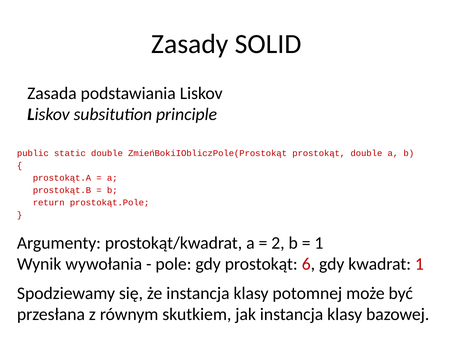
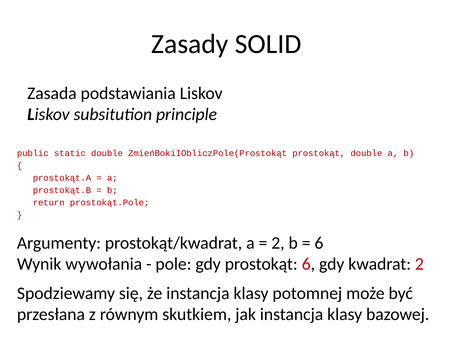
1 at (319, 243): 1 -> 6
kwadrat 1: 1 -> 2
